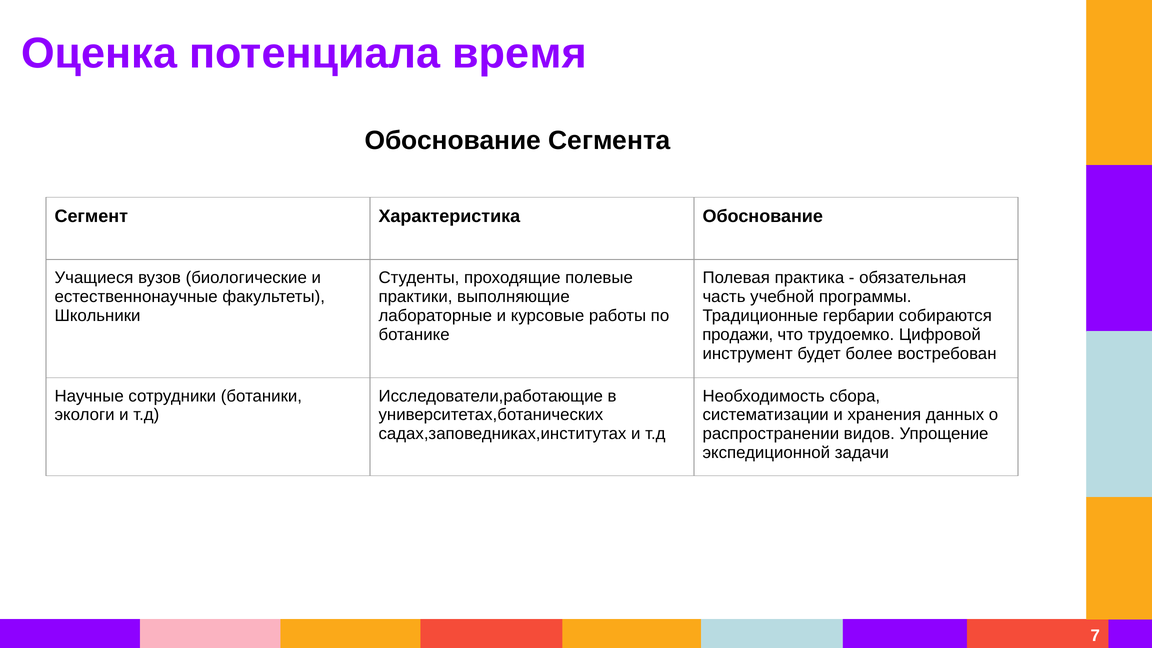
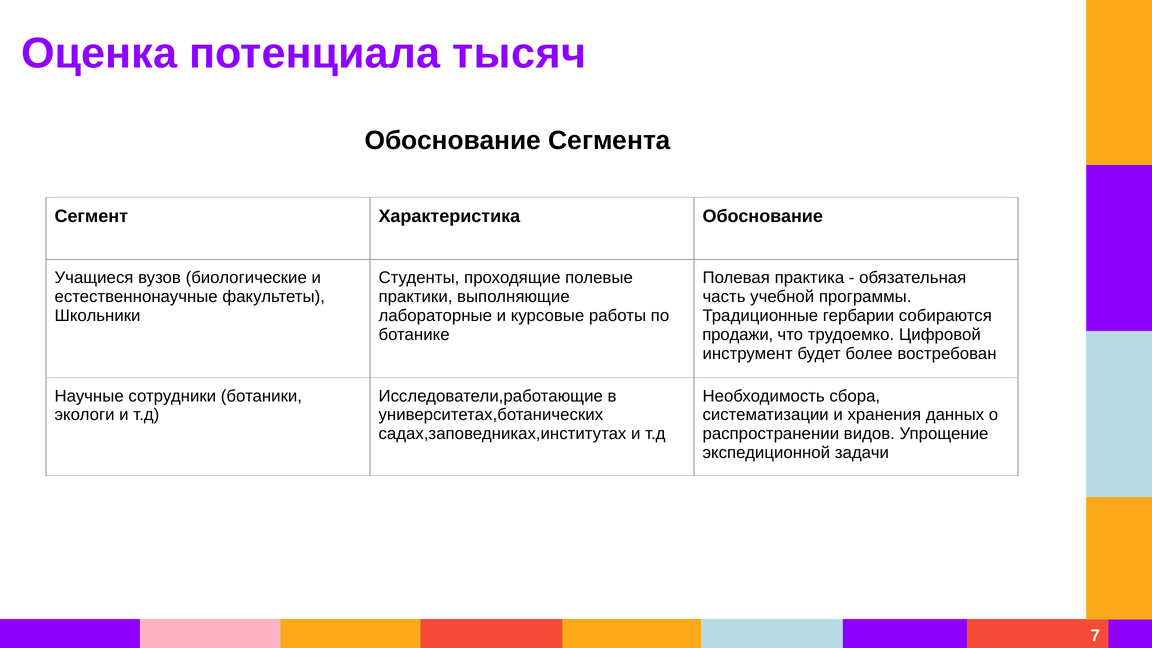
время: время -> тысяч
